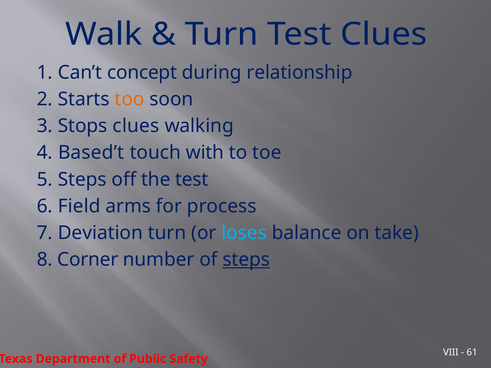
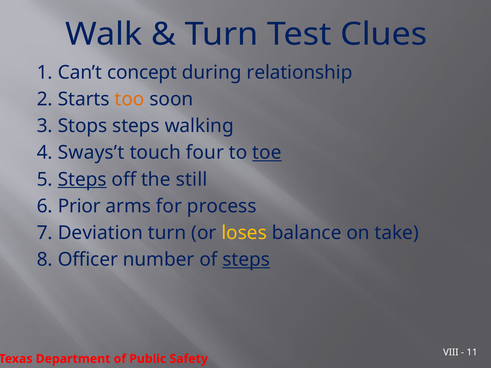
Stops clues: clues -> steps
Based’t: Based’t -> Sways’t
with: with -> four
toe underline: none -> present
Steps at (82, 180) underline: none -> present
test: test -> still
Field: Field -> Prior
loses colour: light blue -> yellow
Corner: Corner -> Officer
61: 61 -> 11
